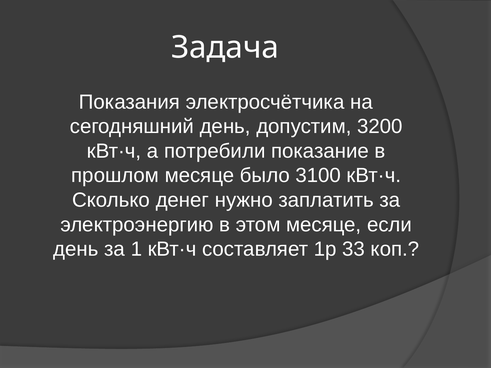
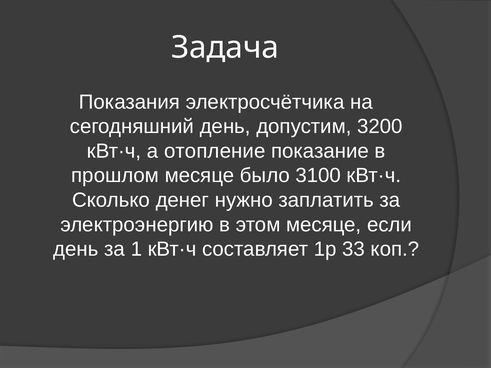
потребили: потребили -> отопление
